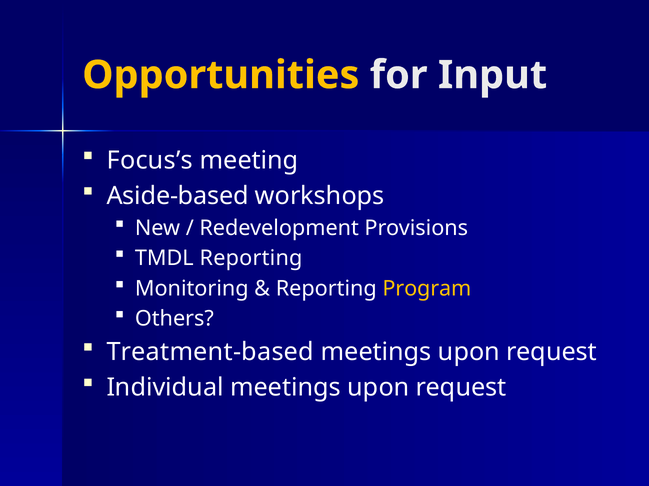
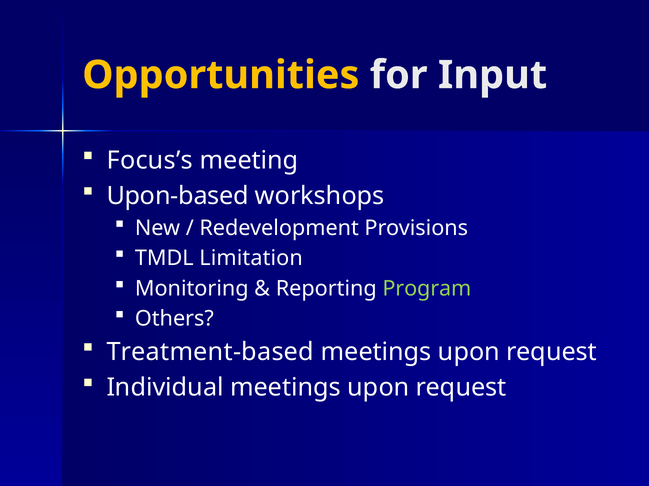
Aside-based: Aside-based -> Upon-based
TMDL Reporting: Reporting -> Limitation
Program colour: yellow -> light green
